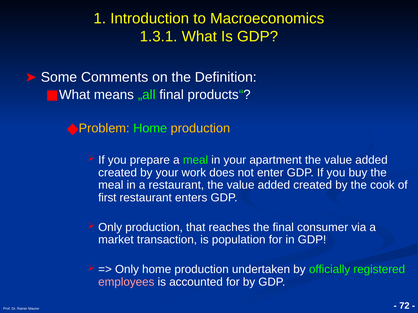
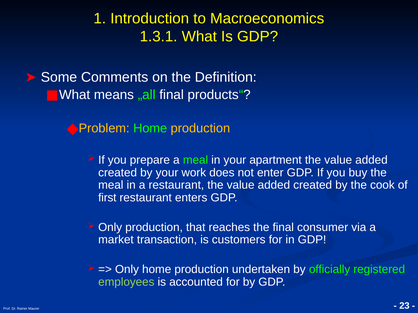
population: population -> customers
employees colour: pink -> light green
72: 72 -> 23
